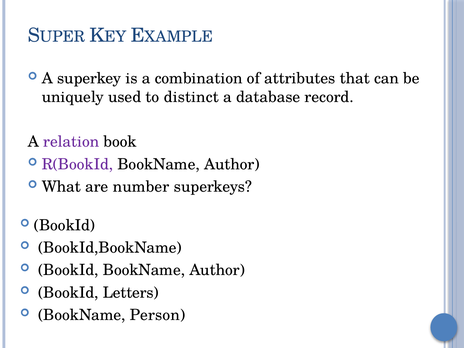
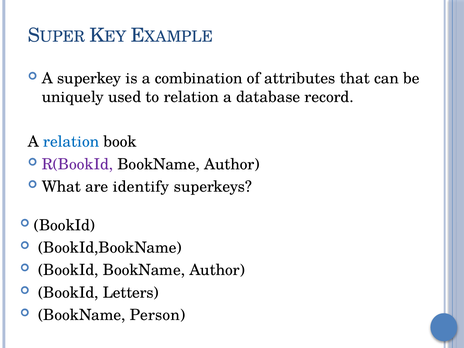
to distinct: distinct -> relation
relation at (71, 142) colour: purple -> blue
number: number -> identify
